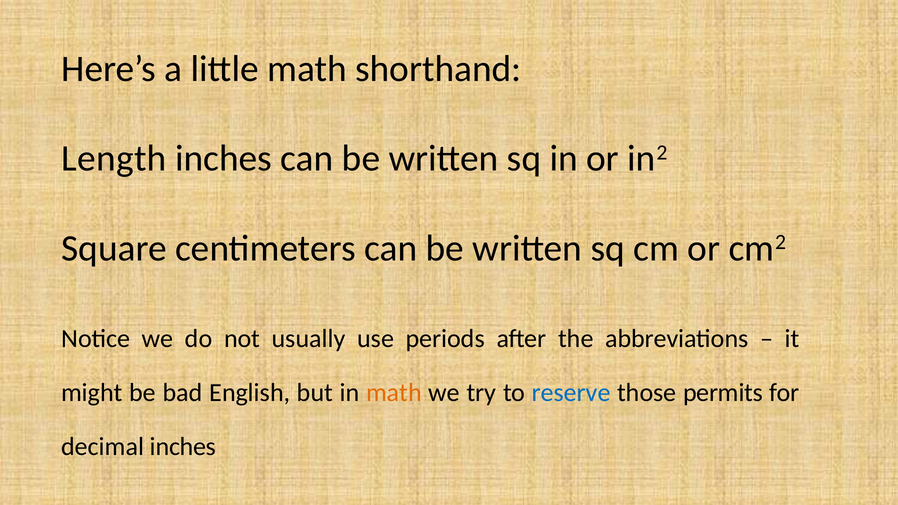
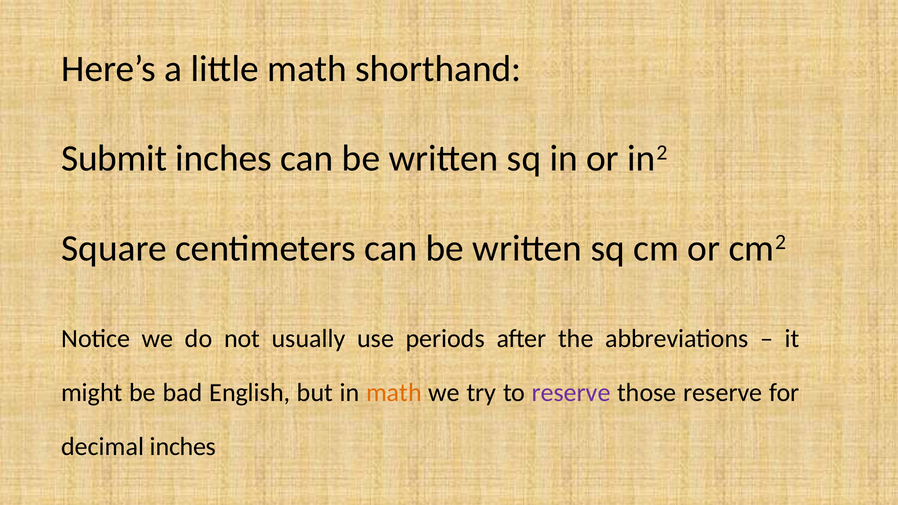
Length: Length -> Submit
reserve at (571, 393) colour: blue -> purple
those permits: permits -> reserve
